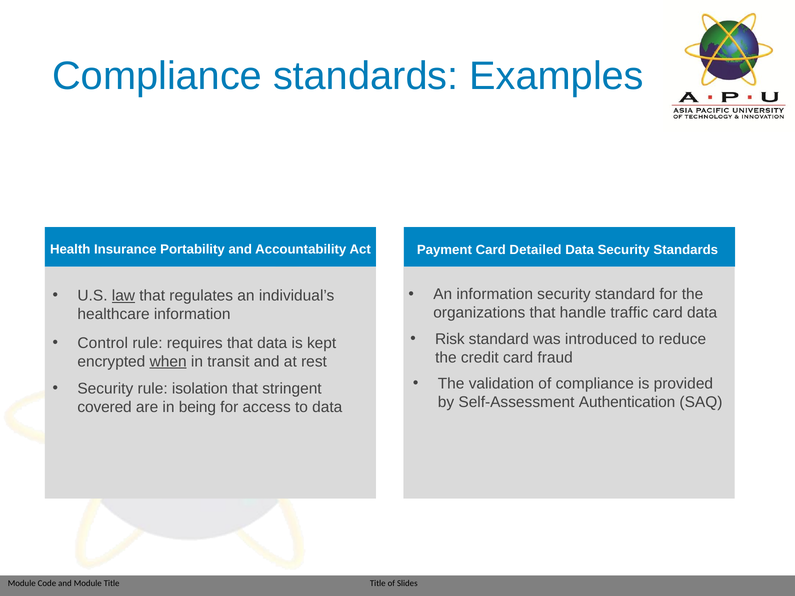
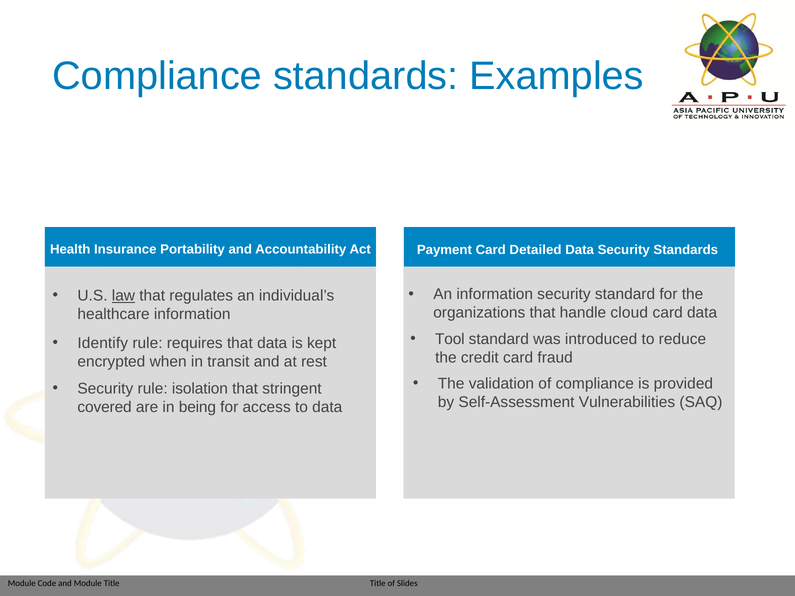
traffic: traffic -> cloud
Risk: Risk -> Tool
Control: Control -> Identify
when underline: present -> none
Authentication: Authentication -> Vulnerabilities
